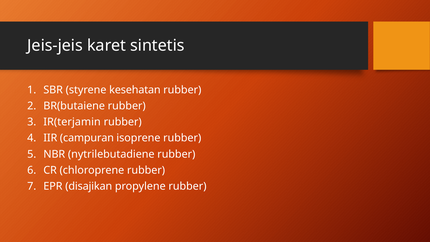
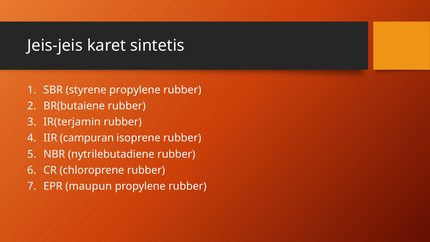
styrene kesehatan: kesehatan -> propylene
disajikan: disajikan -> maupun
